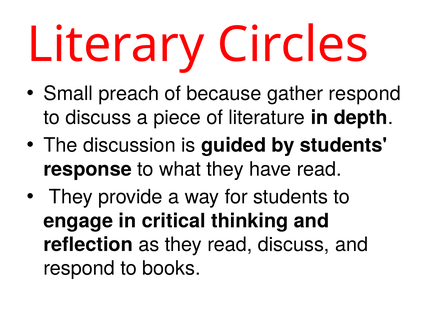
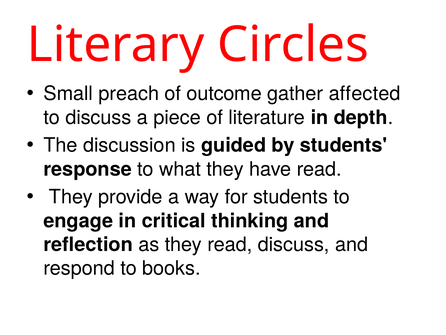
because: because -> outcome
gather respond: respond -> affected
